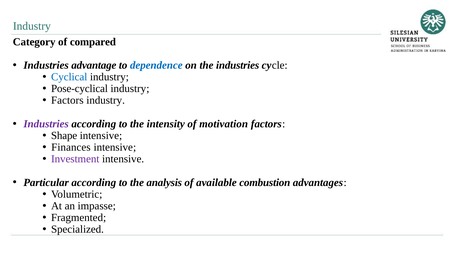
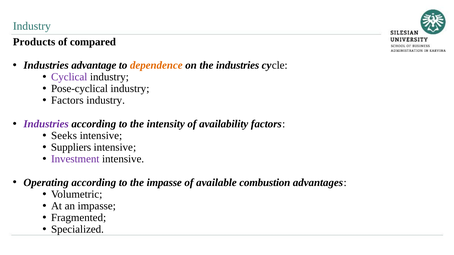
Category: Category -> Products
dependence colour: blue -> orange
Cyclical colour: blue -> purple
motivation: motivation -> availability
Shape: Shape -> Seeks
Finances: Finances -> Suppliers
Particular: Particular -> Operating
the analysis: analysis -> impasse
